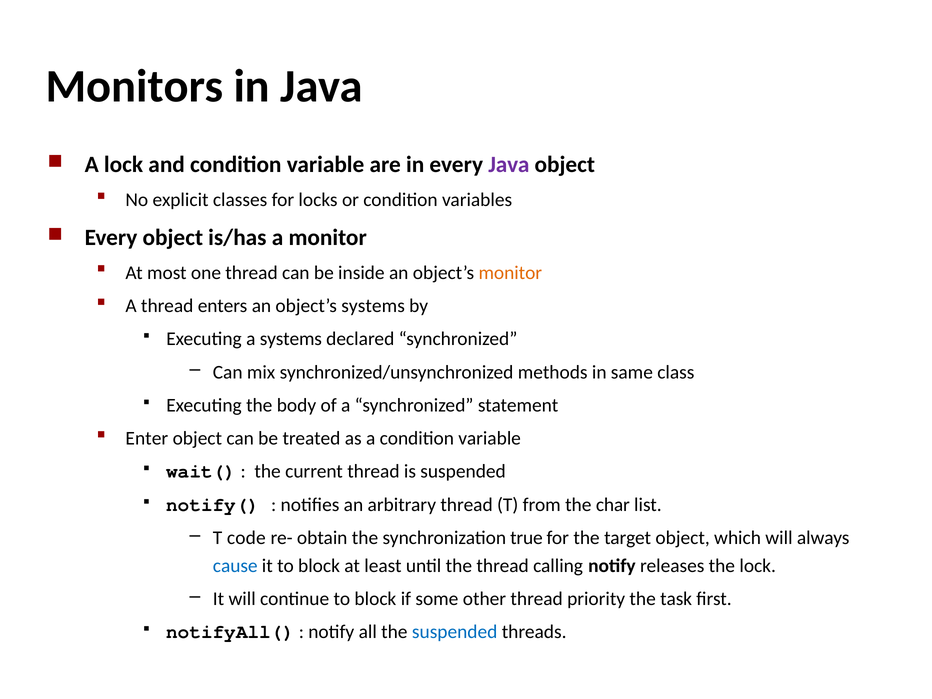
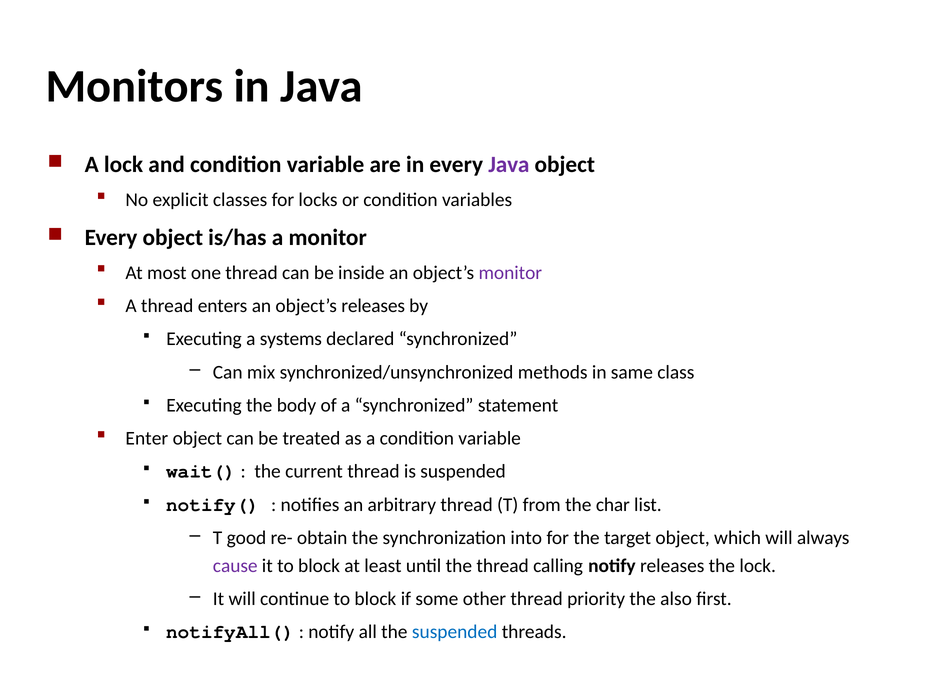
monitor at (510, 273) colour: orange -> purple
object’s systems: systems -> releases
code: code -> good
true: true -> into
cause colour: blue -> purple
task: task -> also
